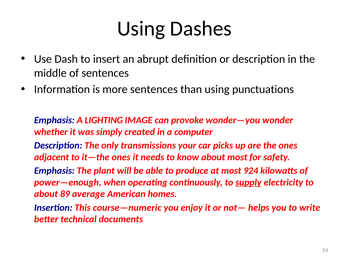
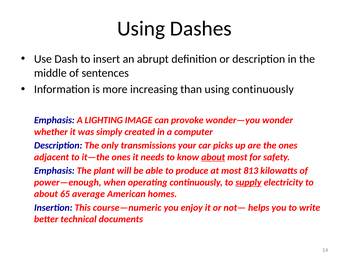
more sentences: sentences -> increasing
using punctuations: punctuations -> continuously
about at (213, 157) underline: none -> present
924: 924 -> 813
89: 89 -> 65
